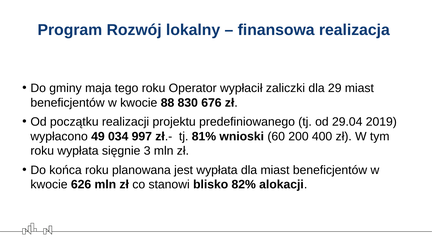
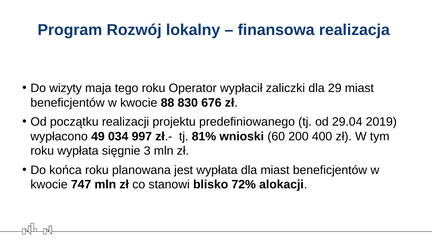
gminy: gminy -> wizyty
626: 626 -> 747
82%: 82% -> 72%
